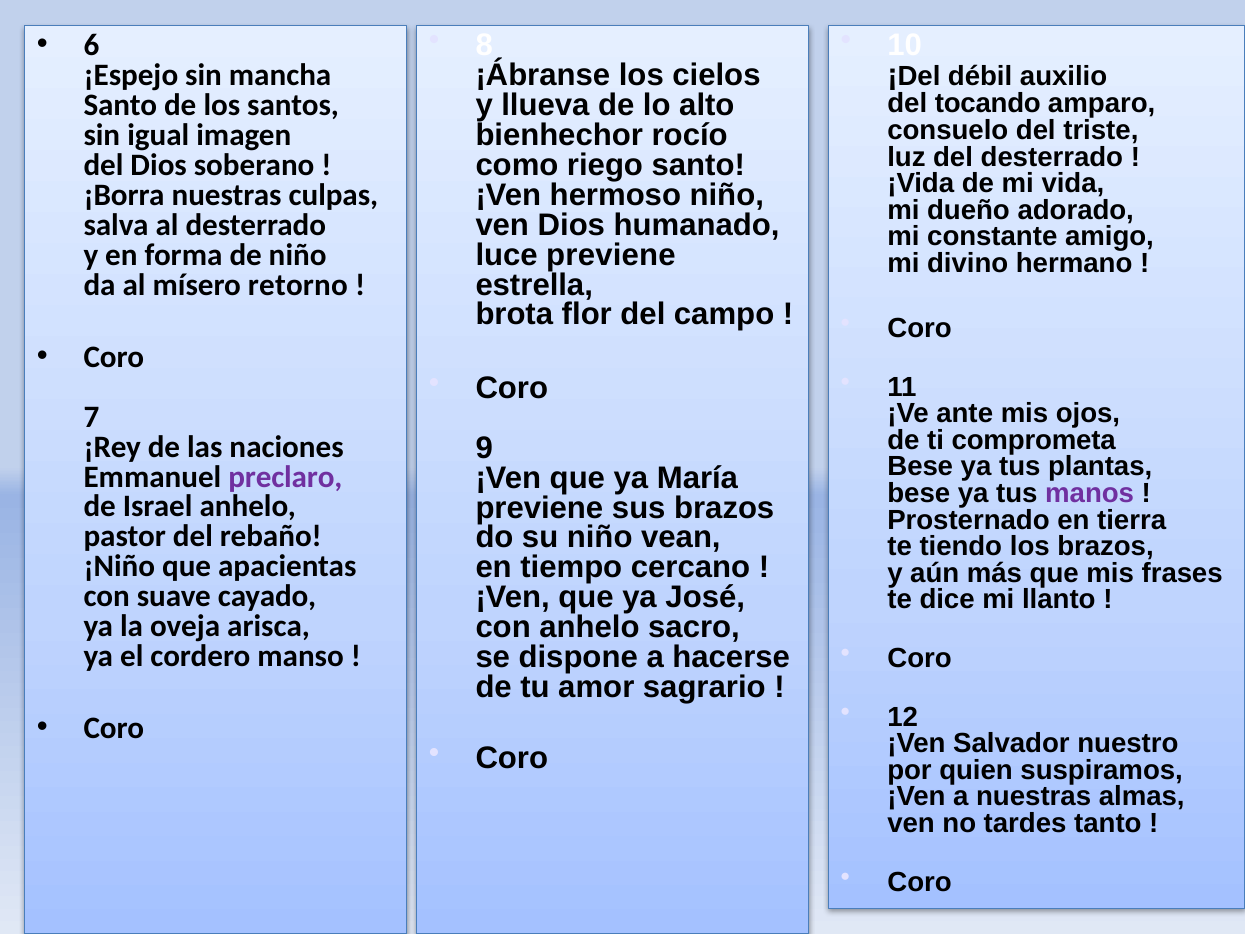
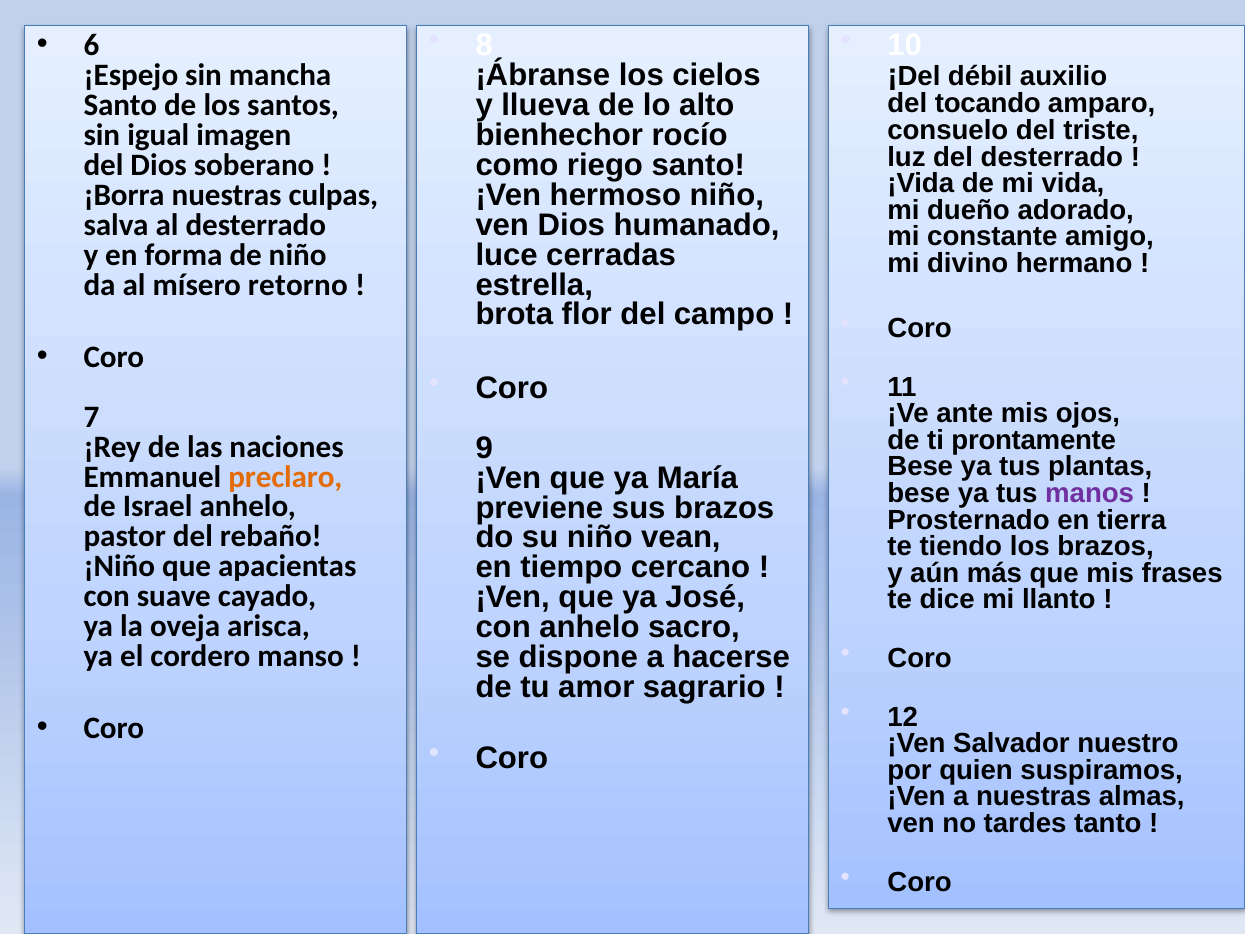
luce previene: previene -> cerradas
comprometa: comprometa -> prontamente
preclaro colour: purple -> orange
